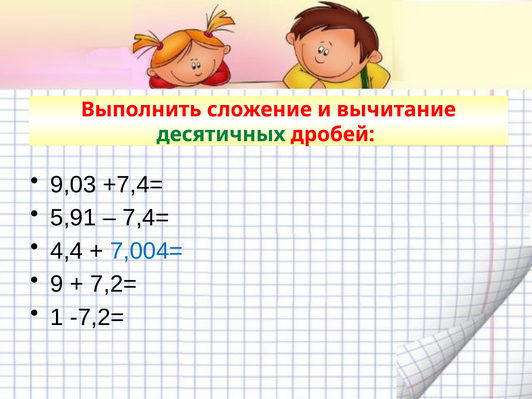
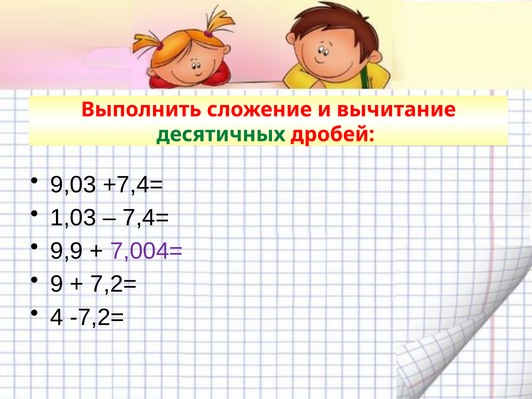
5,91: 5,91 -> 1,03
4,4: 4,4 -> 9,9
7,004= colour: blue -> purple
1: 1 -> 4
